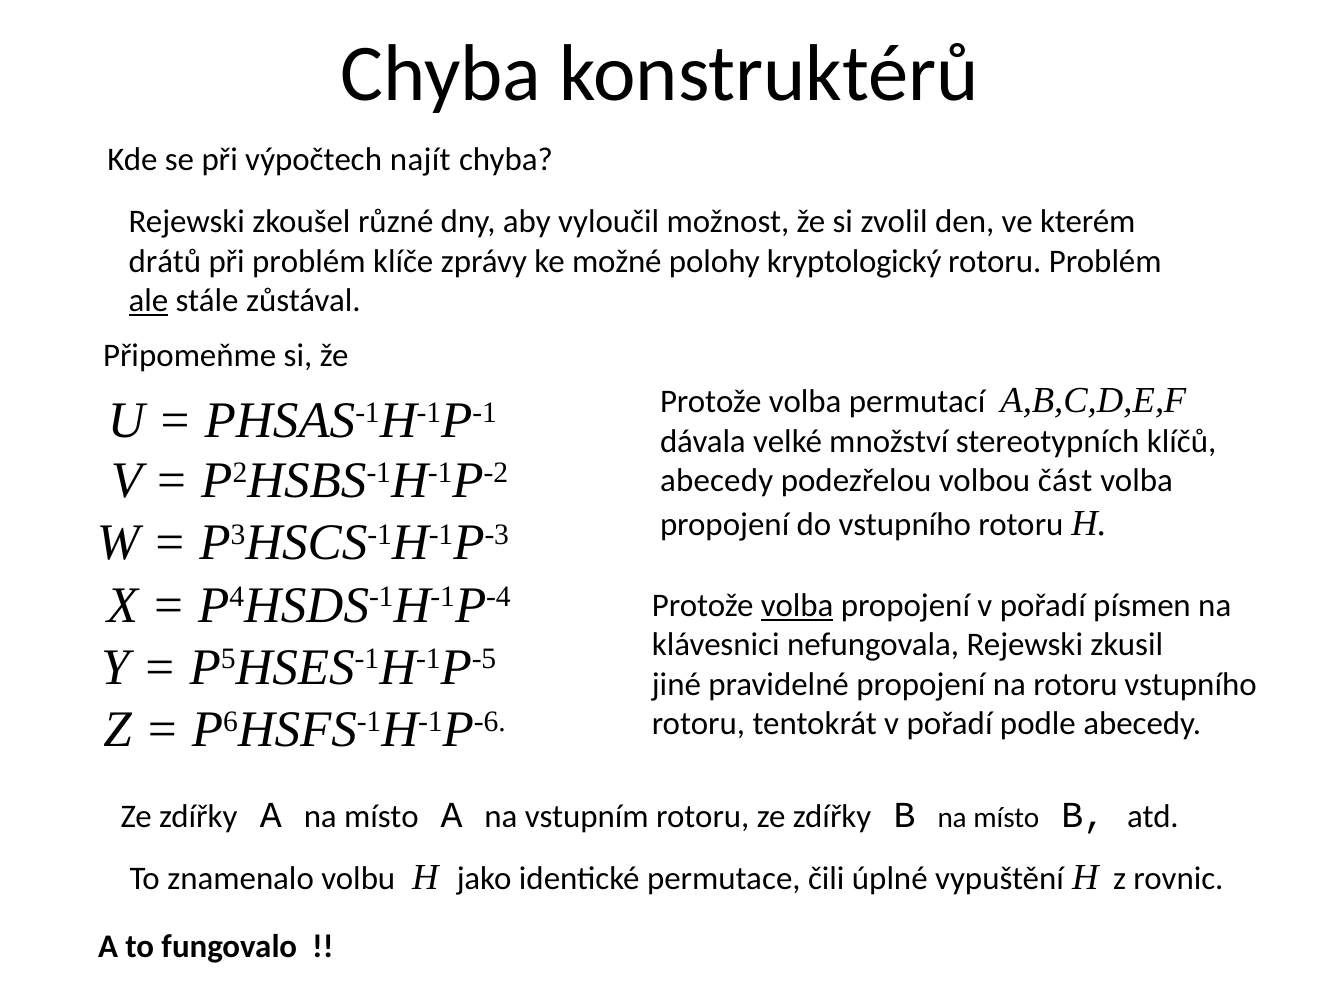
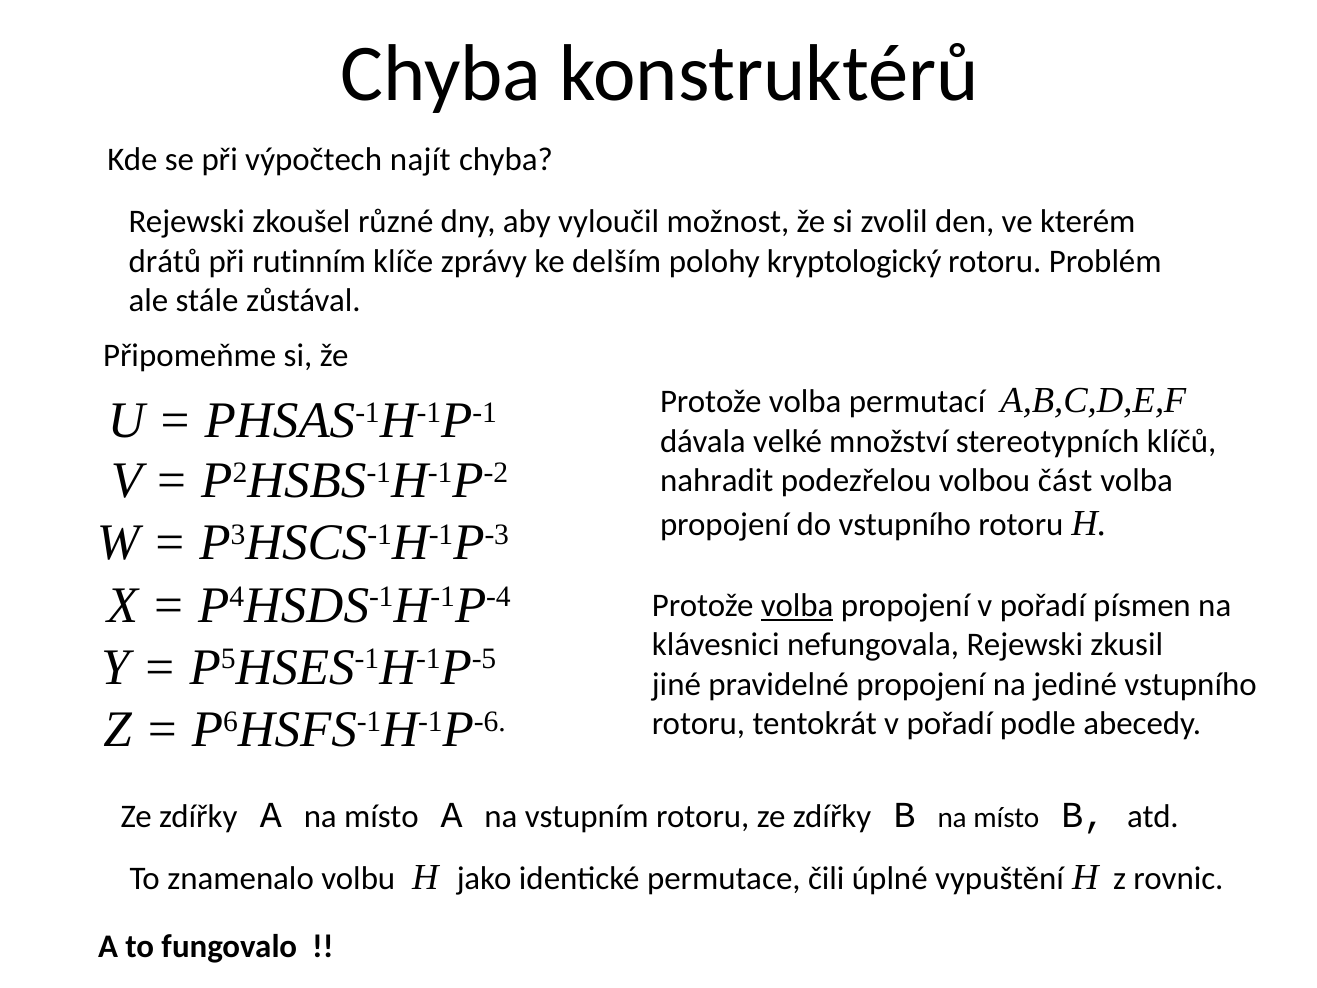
při problém: problém -> rutinním
možné: možné -> delším
ale underline: present -> none
abecedy at (717, 481): abecedy -> nahradit
na rotoru: rotoru -> jediné
